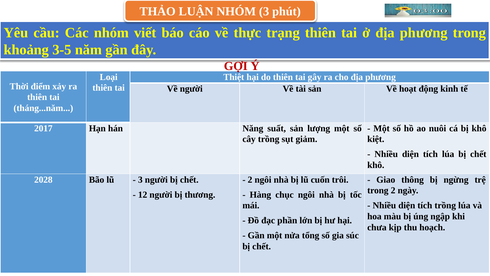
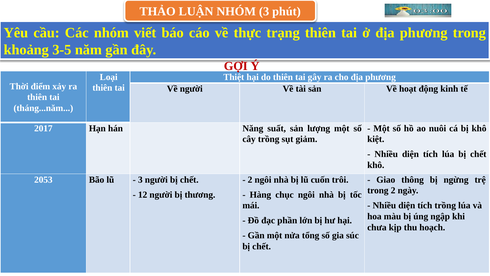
2028: 2028 -> 2053
